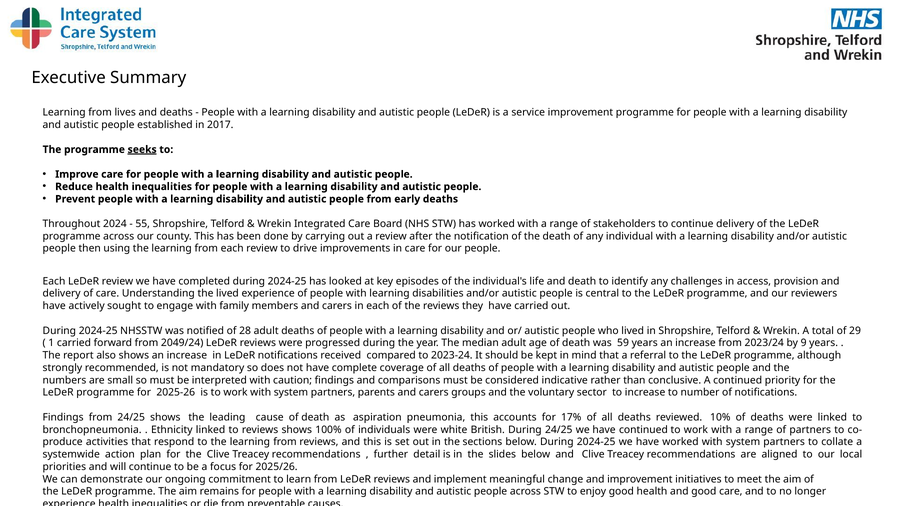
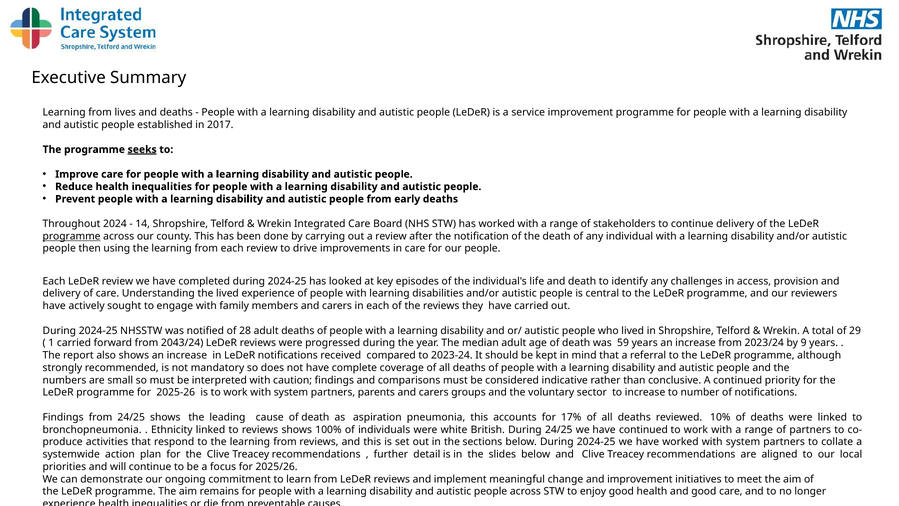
55: 55 -> 14
programme at (72, 236) underline: none -> present
2049/24: 2049/24 -> 2043/24
